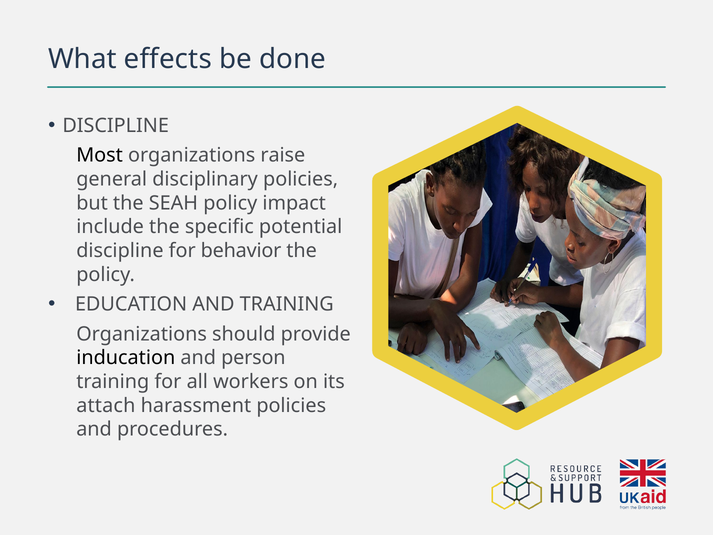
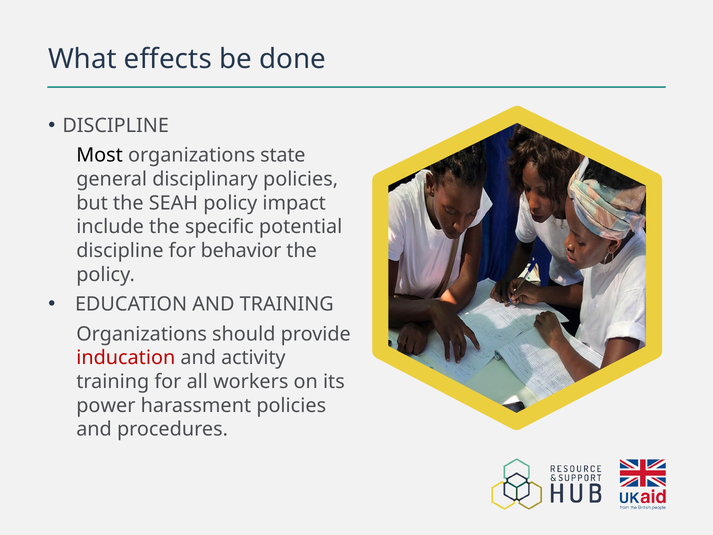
raise: raise -> state
inducation colour: black -> red
person: person -> activity
attach: attach -> power
